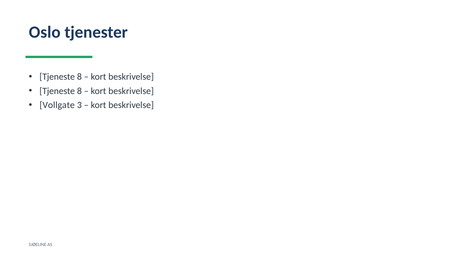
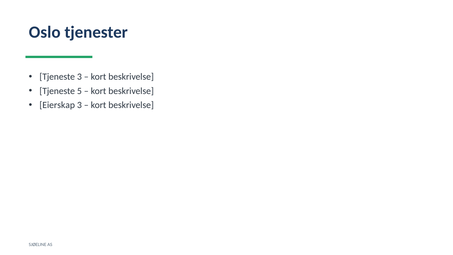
8 at (79, 77): 8 -> 3
8 at (79, 91): 8 -> 5
Vollgate: Vollgate -> Eierskap
